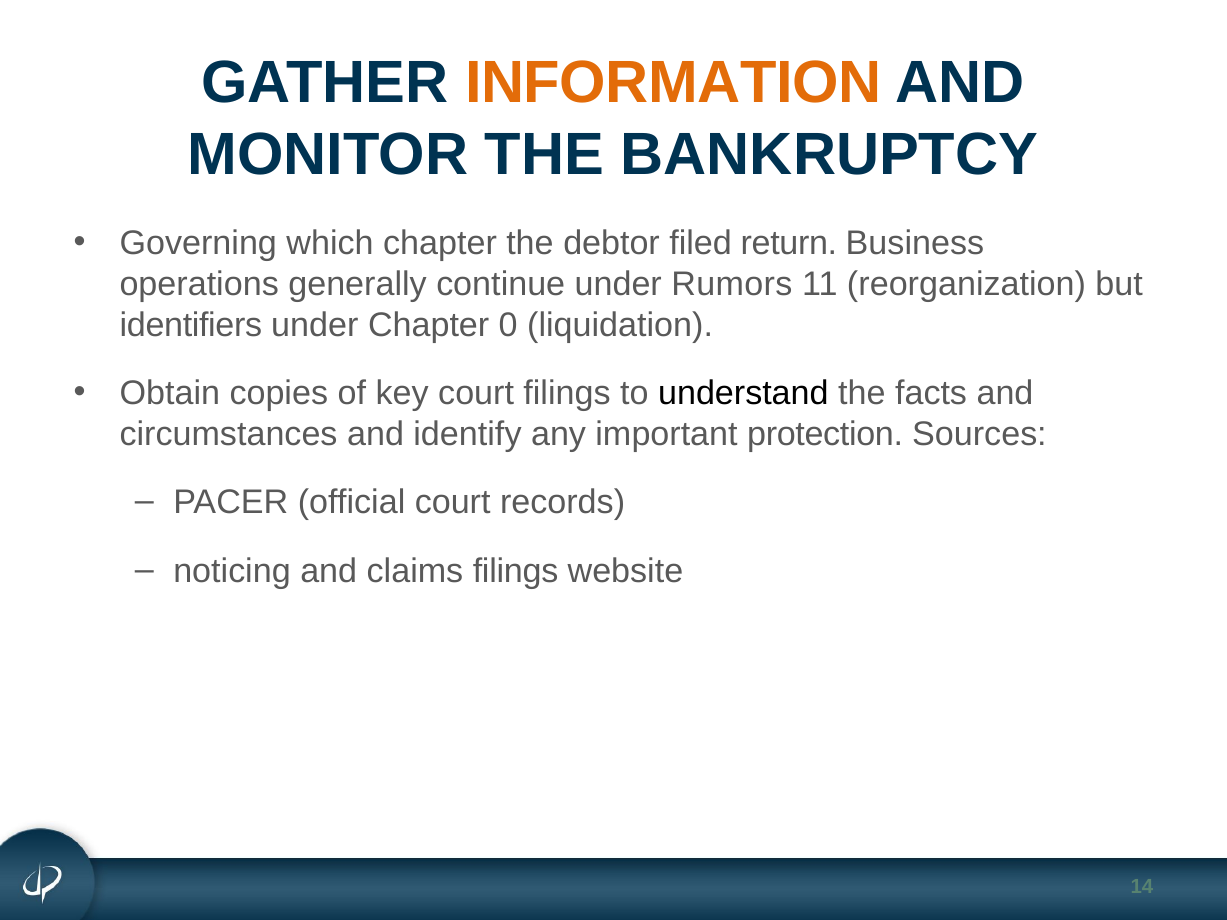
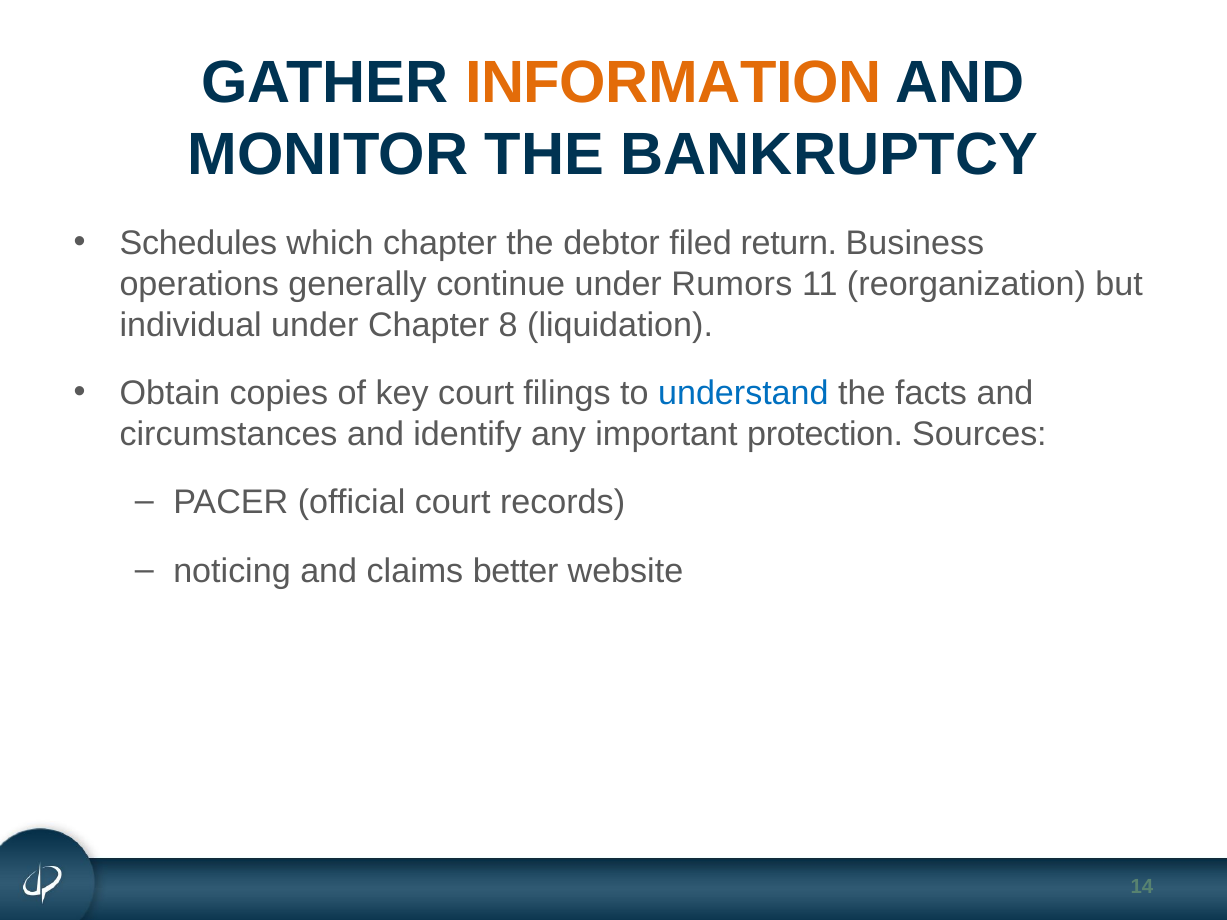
Governing: Governing -> Schedules
identifiers: identifiers -> individual
0: 0 -> 8
understand colour: black -> blue
claims filings: filings -> better
